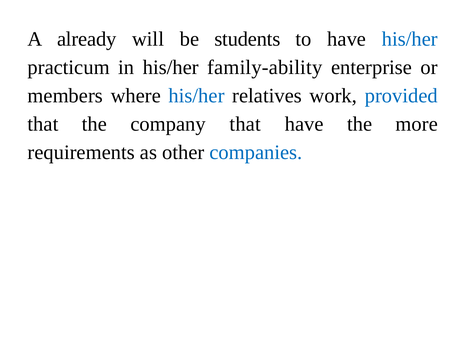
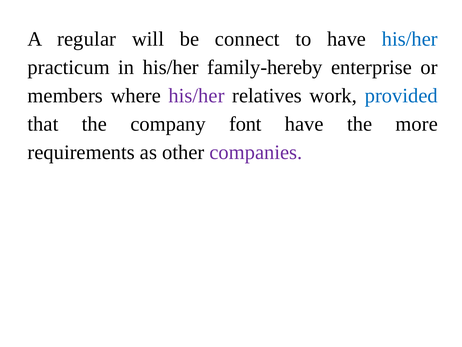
already: already -> regular
students: students -> connect
family-ability: family-ability -> family-hereby
his/her at (197, 96) colour: blue -> purple
company that: that -> font
companies colour: blue -> purple
